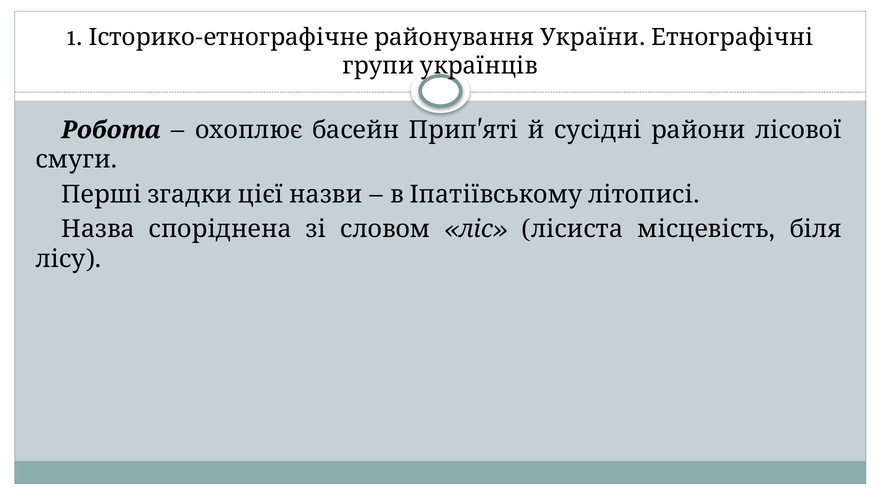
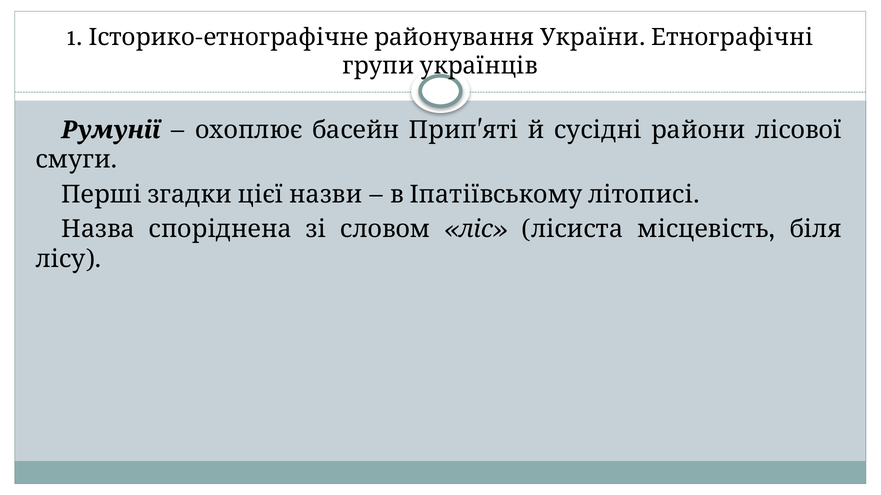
Робота: Робота -> Румунії
